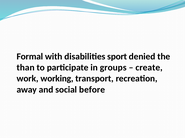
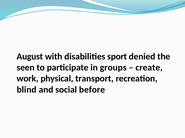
Formal: Formal -> August
than: than -> seen
working: working -> physical
away: away -> blind
